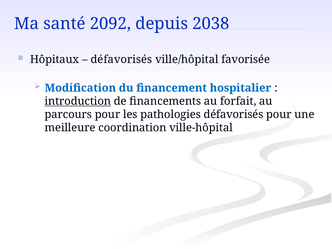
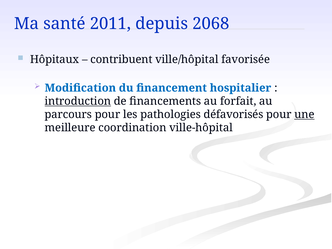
2092: 2092 -> 2011
2038: 2038 -> 2068
défavorisés at (121, 60): défavorisés -> contribuent
une underline: none -> present
